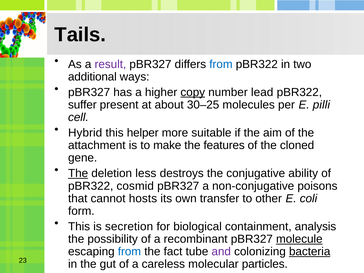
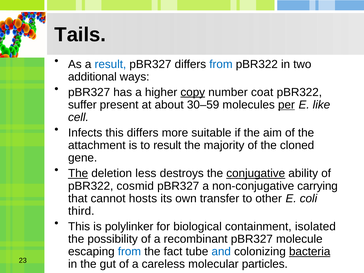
result at (110, 64) colour: purple -> blue
lead: lead -> coat
30–25: 30–25 -> 30–59
per underline: none -> present
pilli: pilli -> like
Hybrid: Hybrid -> Infects
this helper: helper -> differs
to make: make -> result
features: features -> majority
conjugative underline: none -> present
poisons: poisons -> carrying
form: form -> third
secretion: secretion -> polylinker
analysis: analysis -> isolated
molecule underline: present -> none
and colour: purple -> blue
